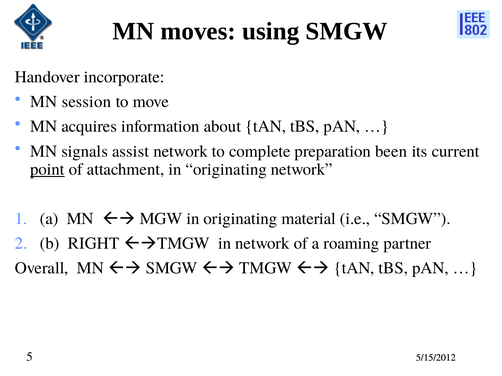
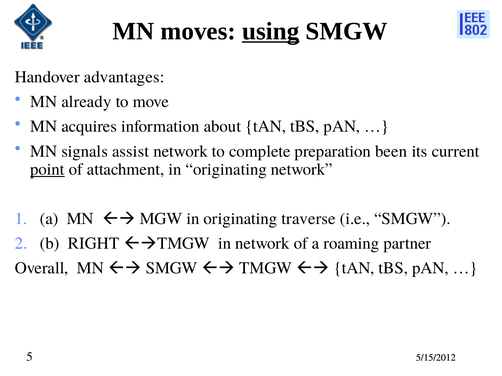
using underline: none -> present
incorporate: incorporate -> advantages
session: session -> already
material: material -> traverse
